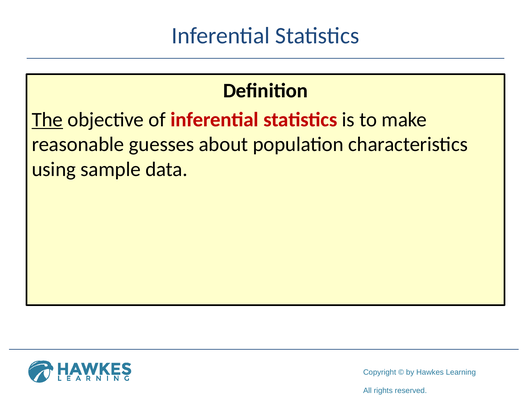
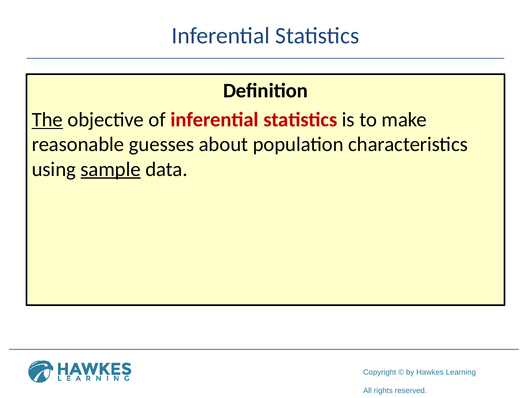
sample underline: none -> present
